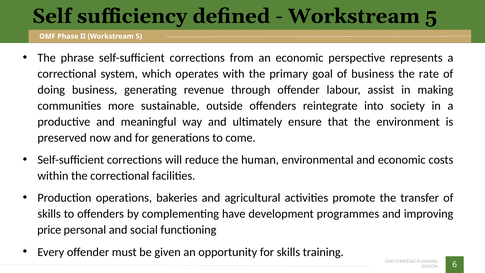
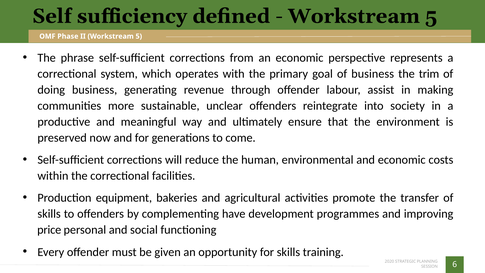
rate: rate -> trim
outside: outside -> unclear
operations: operations -> equipment
